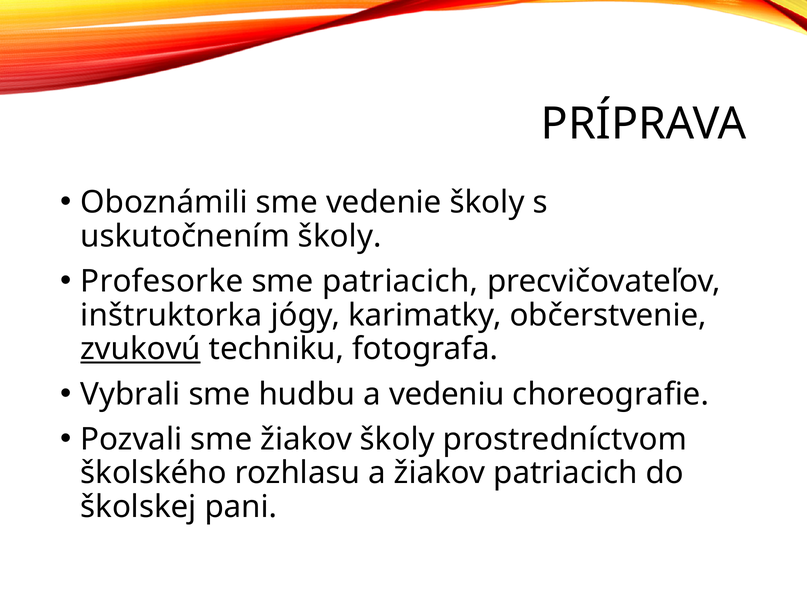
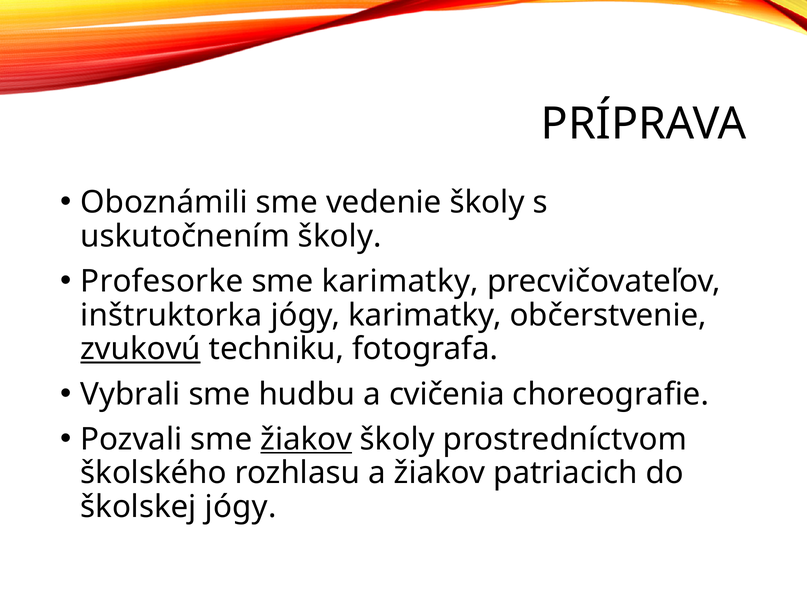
sme patriacich: patriacich -> karimatky
vedeniu: vedeniu -> cvičenia
žiakov at (306, 439) underline: none -> present
školskej pani: pani -> jógy
